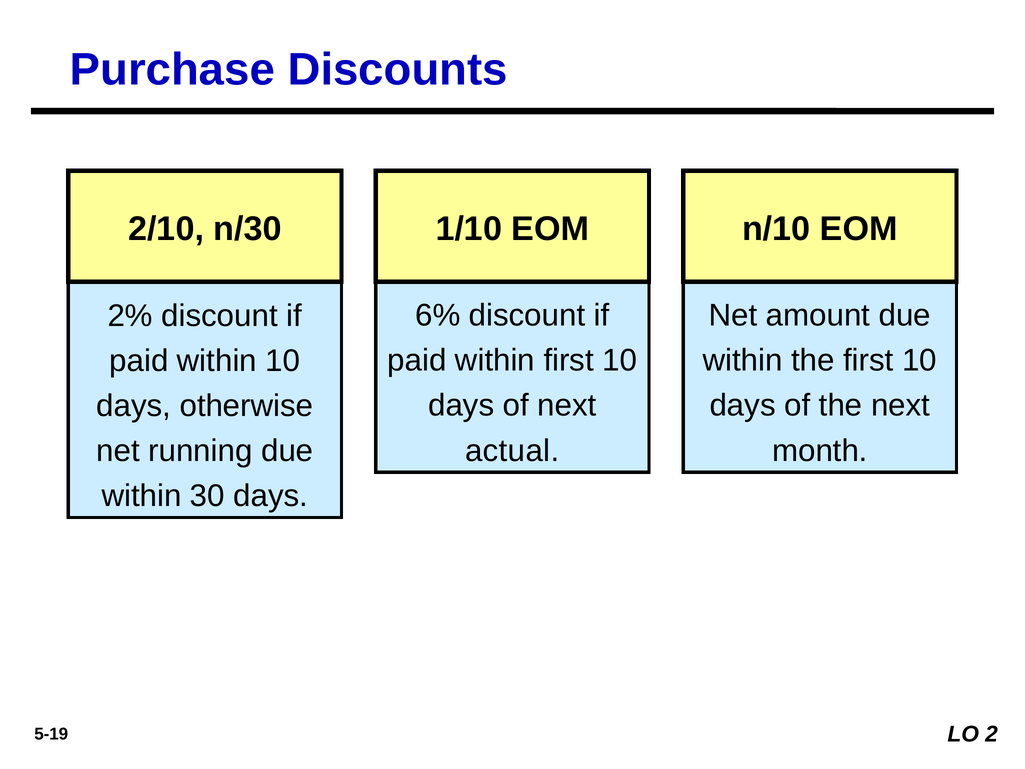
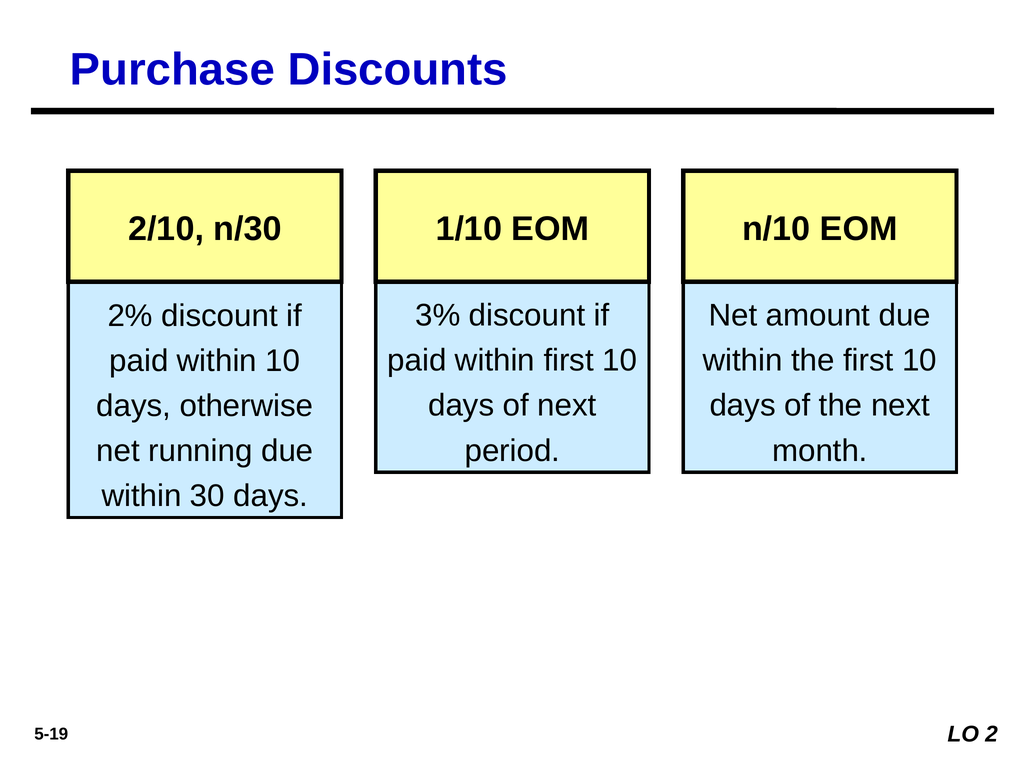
6%: 6% -> 3%
actual: actual -> period
